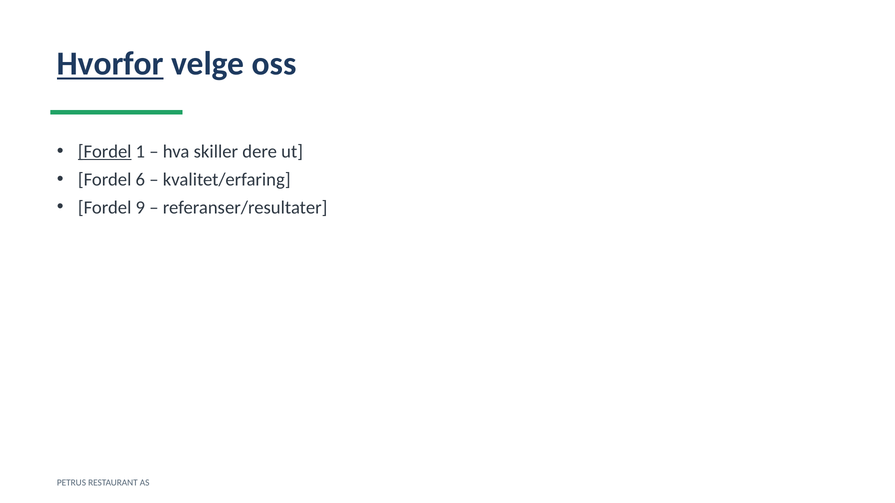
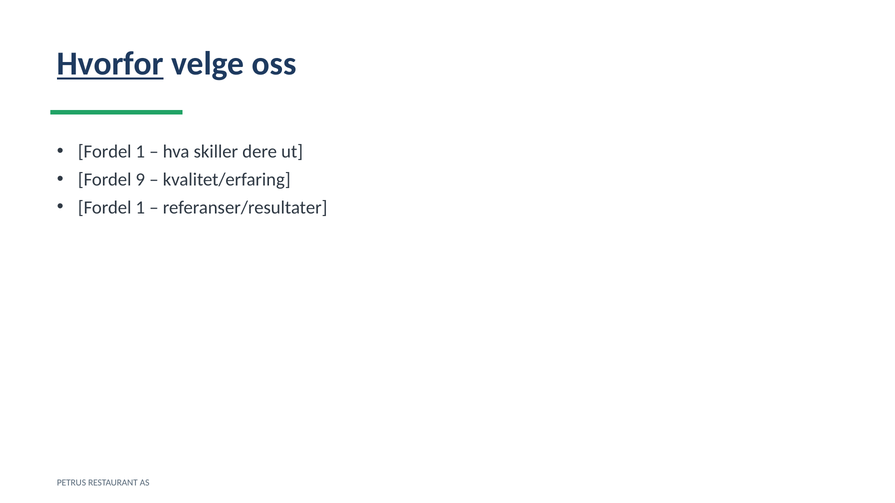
Fordel at (105, 152) underline: present -> none
6: 6 -> 9
9 at (140, 208): 9 -> 1
